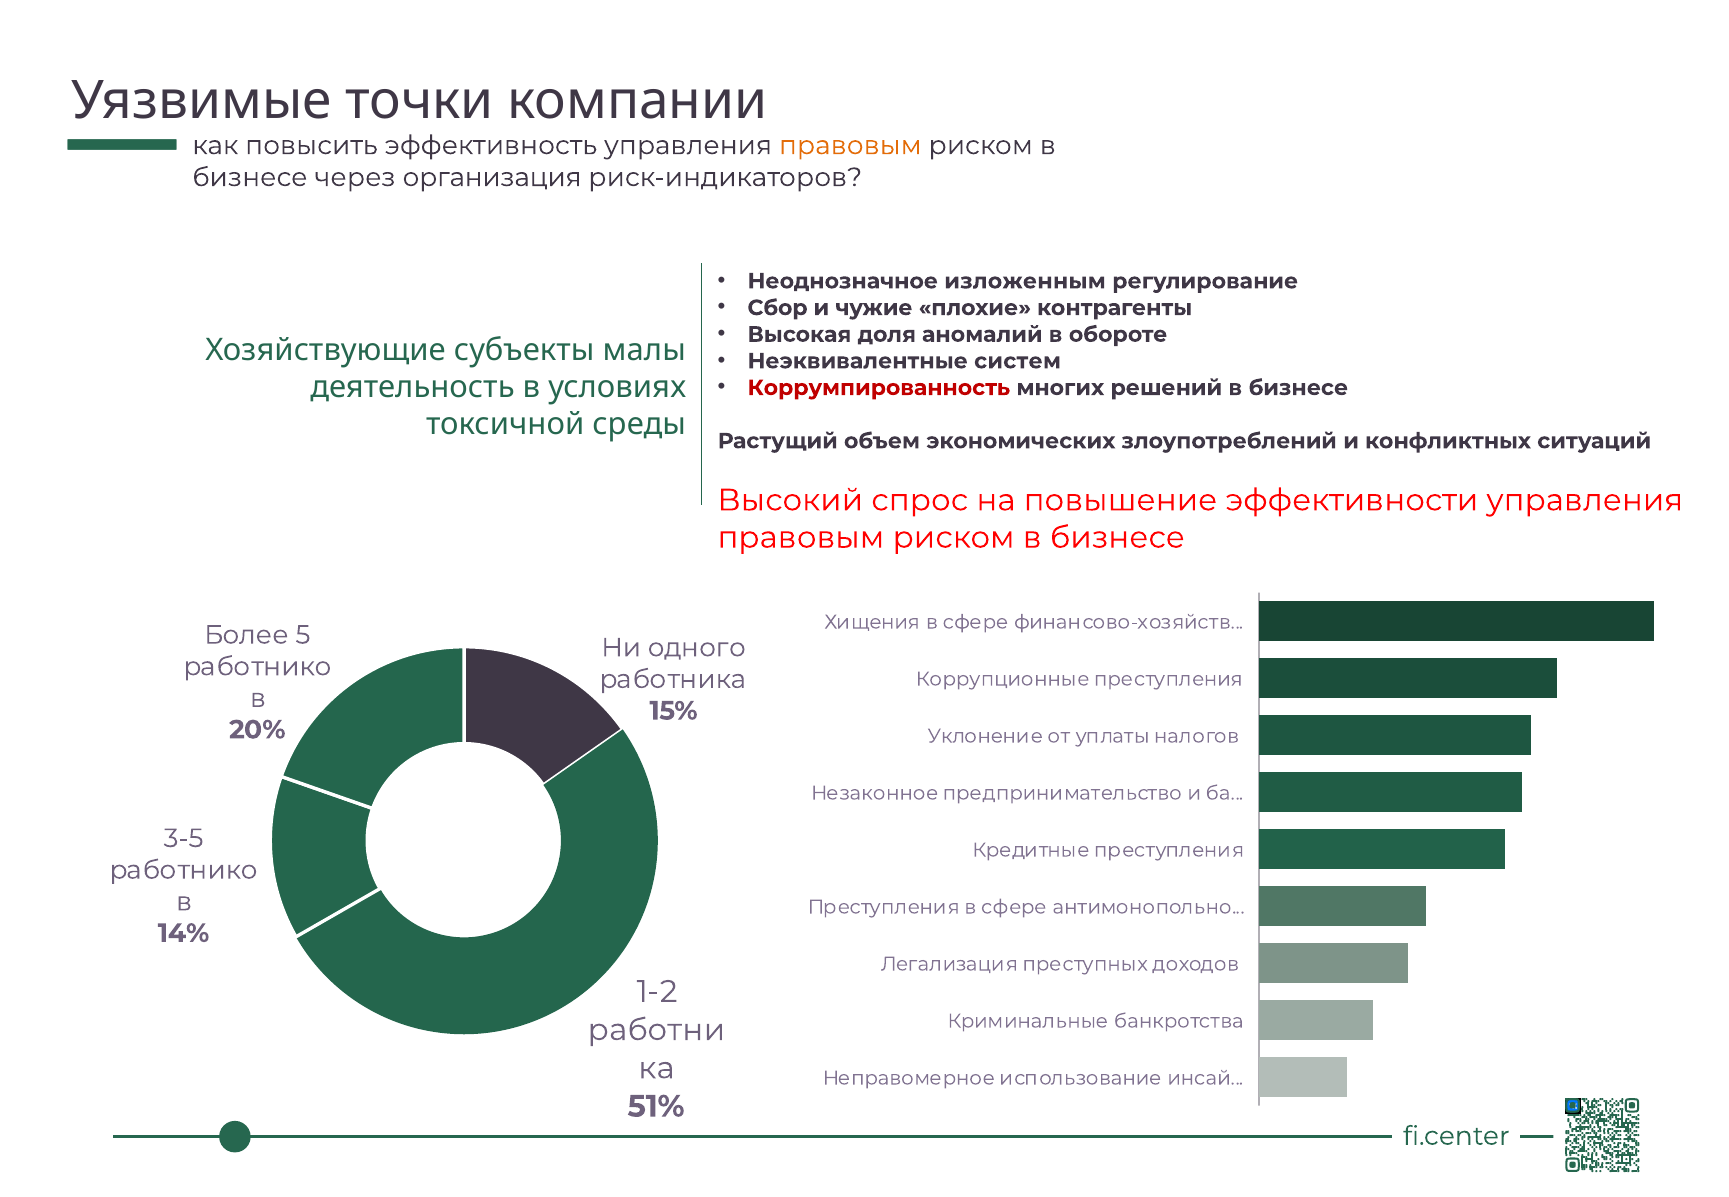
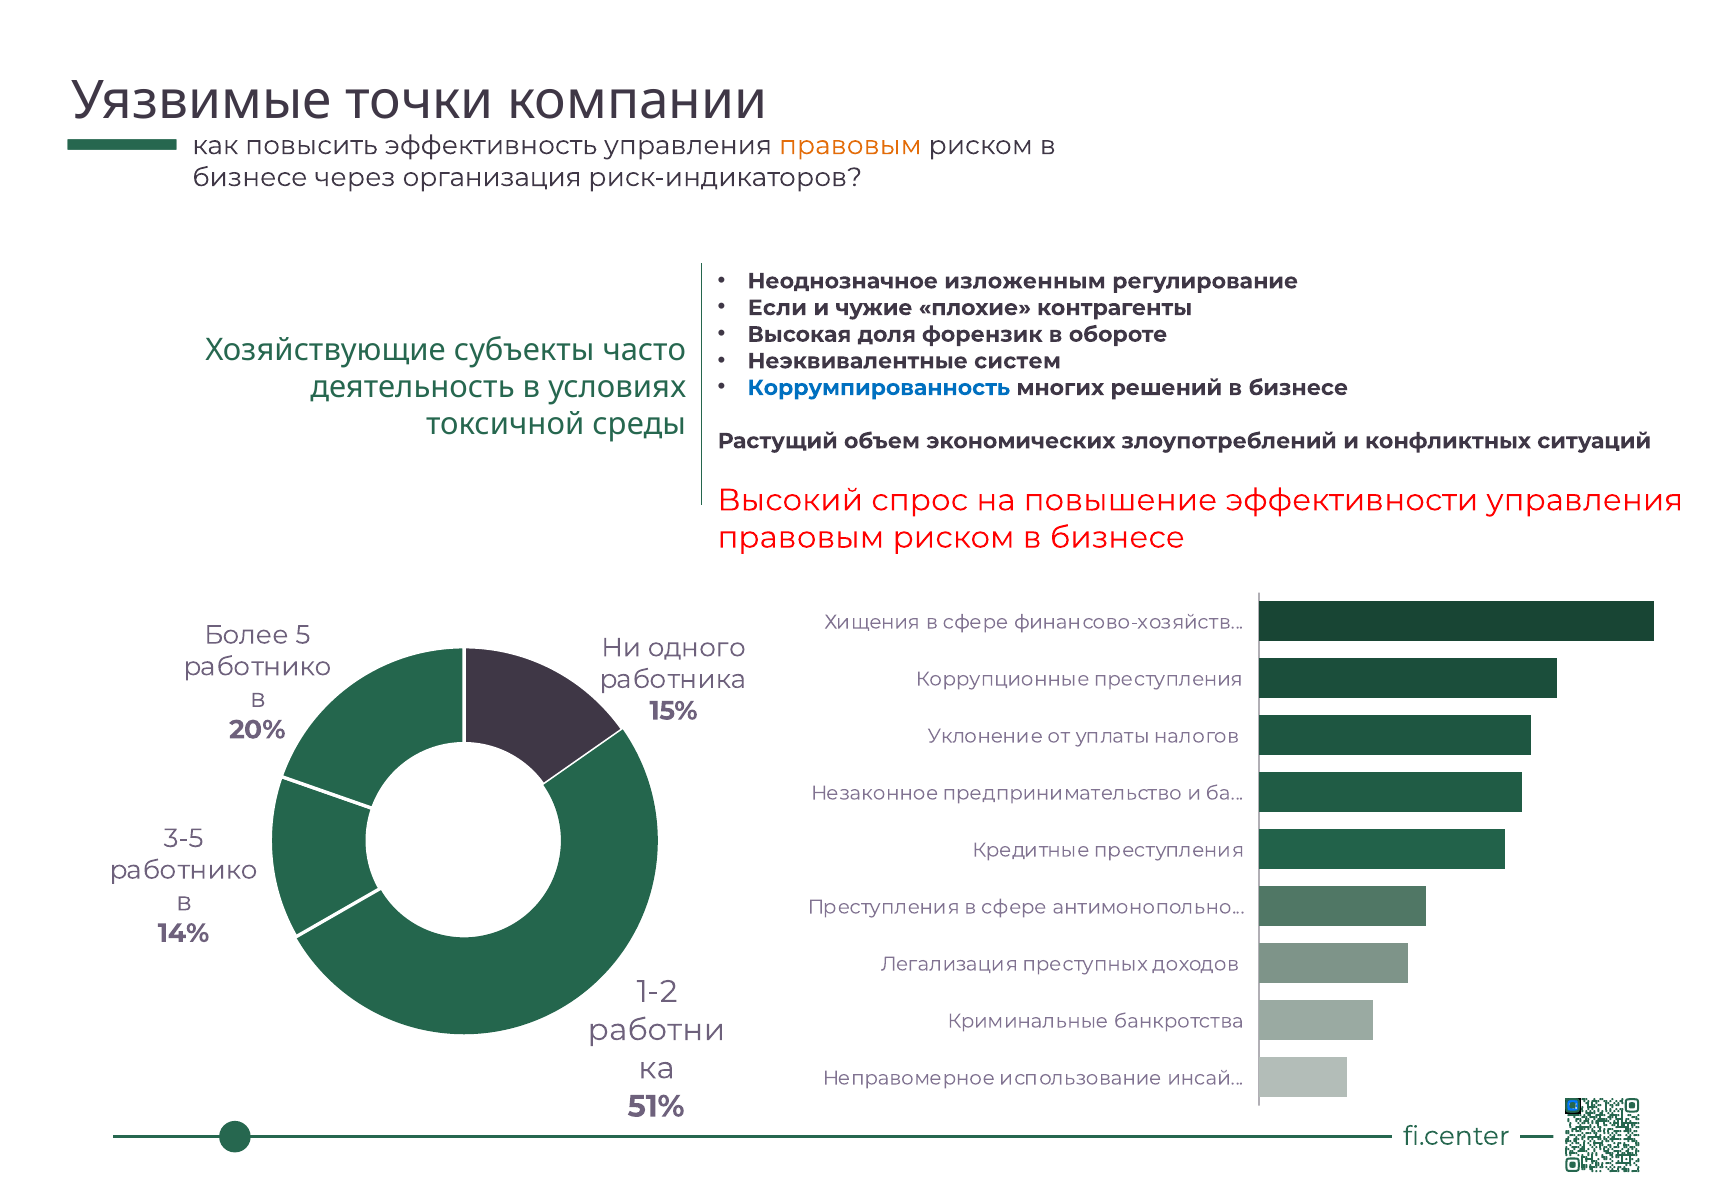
Сбор: Сбор -> Если
аномалий: аномалий -> форензик
малы: малы -> часто
Коррумпированность colour: red -> blue
